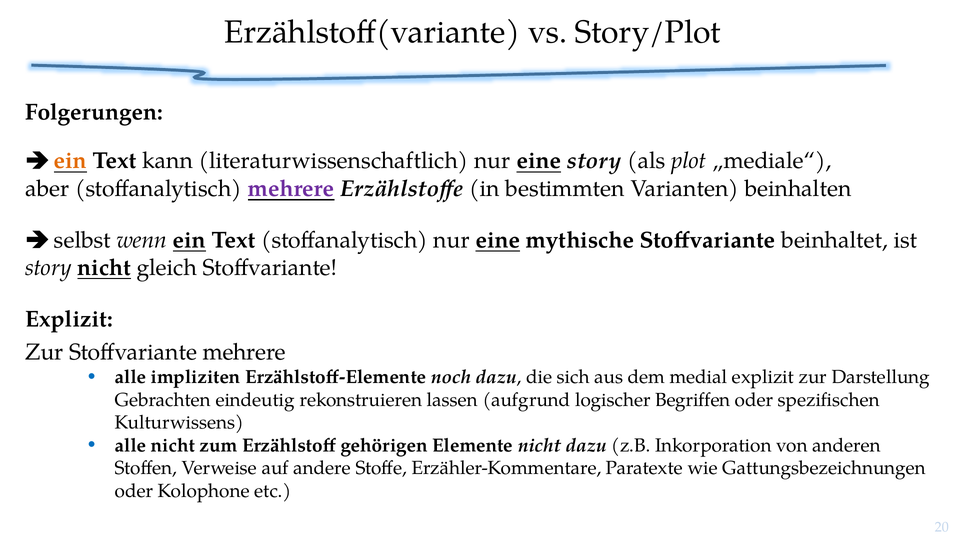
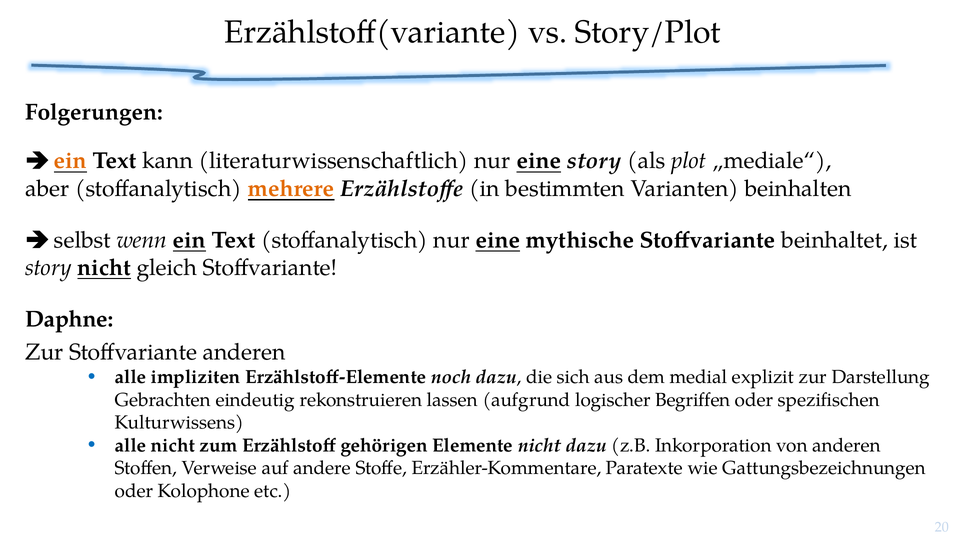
mehrere at (291, 189) colour: purple -> orange
Explizit at (69, 319): Explizit -> Daphne
Stoffvariante mehrere: mehrere -> anderen
